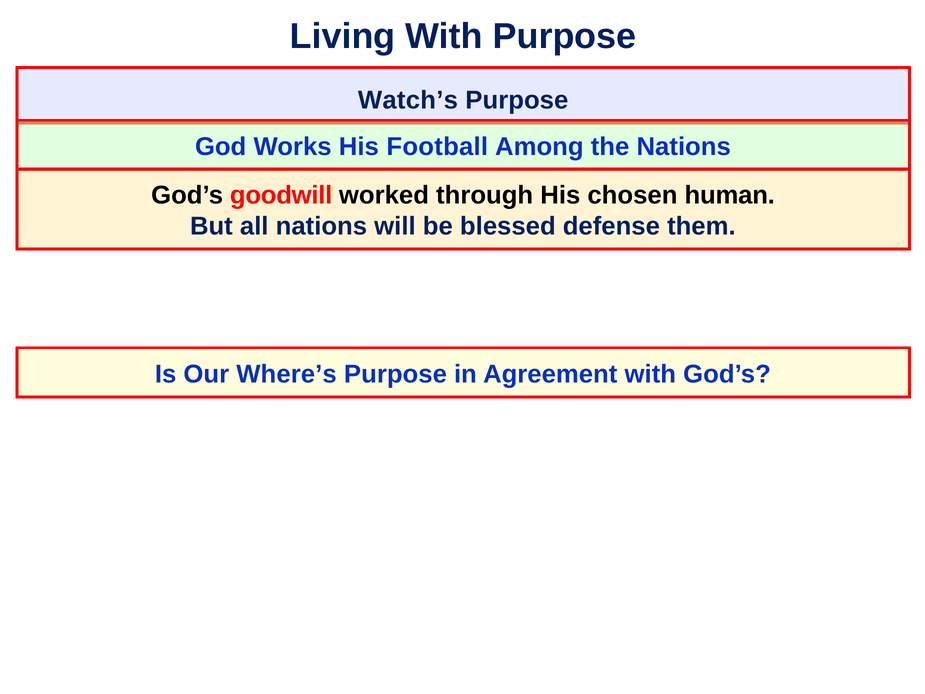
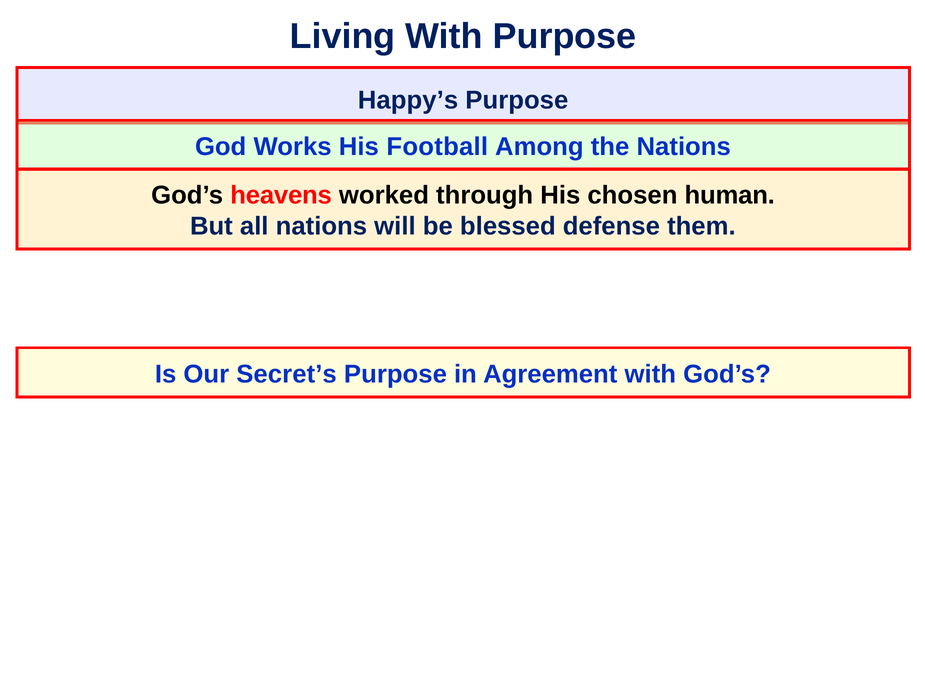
Watch’s: Watch’s -> Happy’s
goodwill: goodwill -> heavens
Where’s: Where’s -> Secret’s
